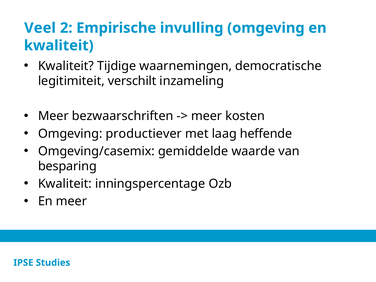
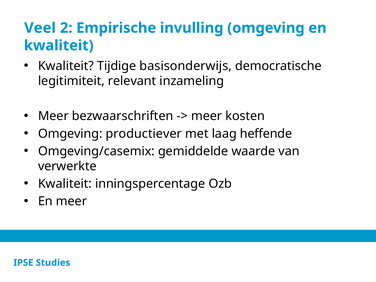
waarnemingen: waarnemingen -> basisonderwijs
verschilt: verschilt -> relevant
besparing: besparing -> verwerkte
